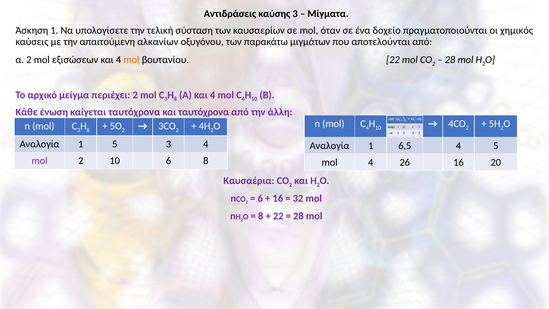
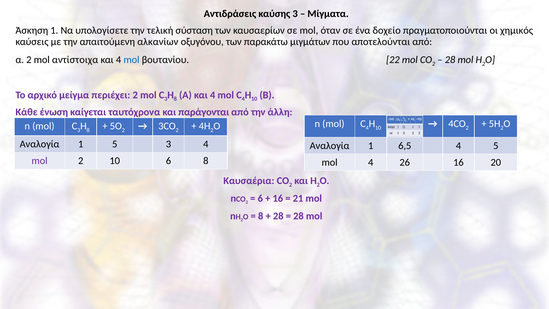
εξισώσεων: εξισώσεων -> αντίστοιχα
mol at (131, 60) colour: orange -> blue
και ταυτόχρονα: ταυτόχρονα -> παράγονται
32: 32 -> 21
22 at (278, 216): 22 -> 28
